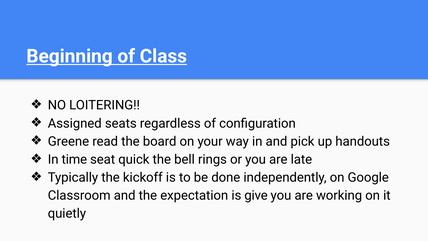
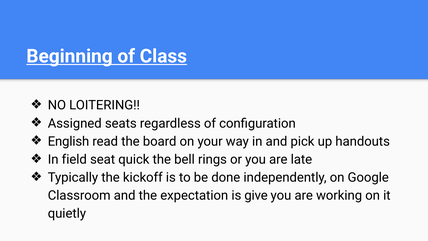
Greene: Greene -> English
time: time -> field
